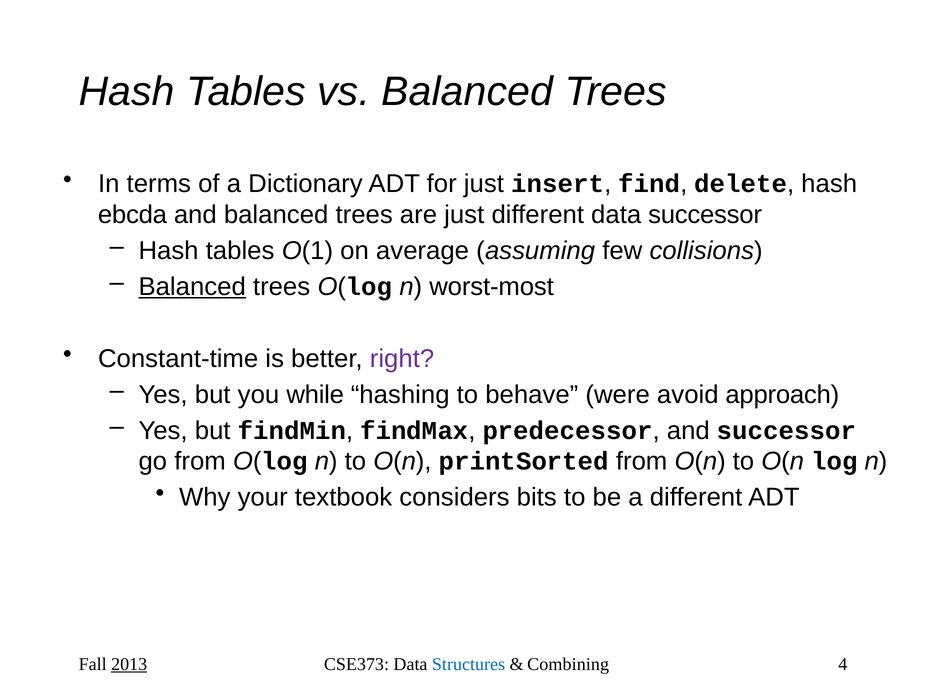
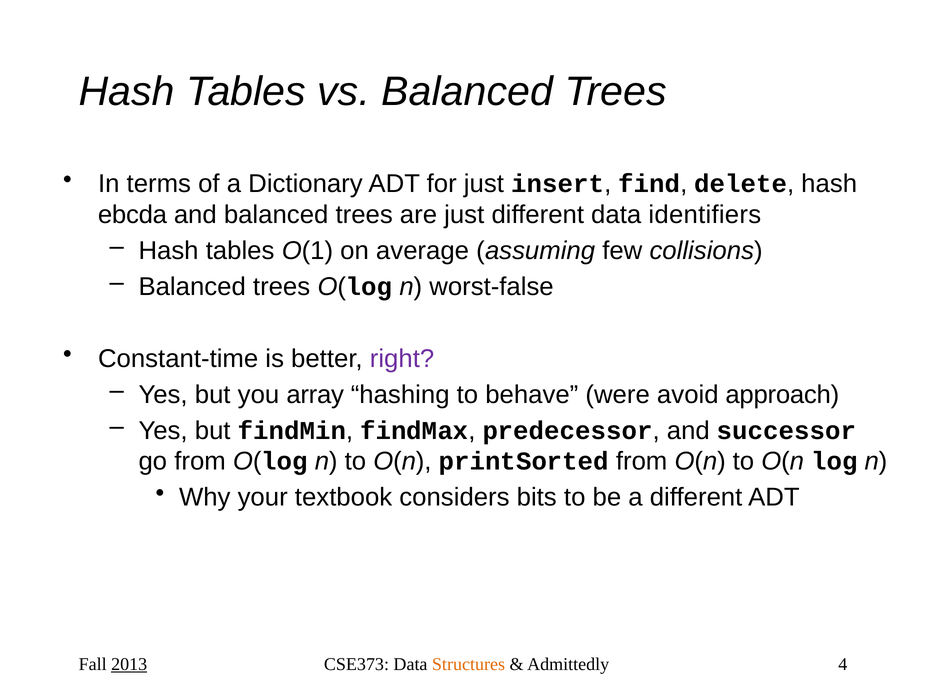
data successor: successor -> identifiers
Balanced at (192, 287) underline: present -> none
worst-most: worst-most -> worst-false
while: while -> array
Structures colour: blue -> orange
Combining: Combining -> Admittedly
